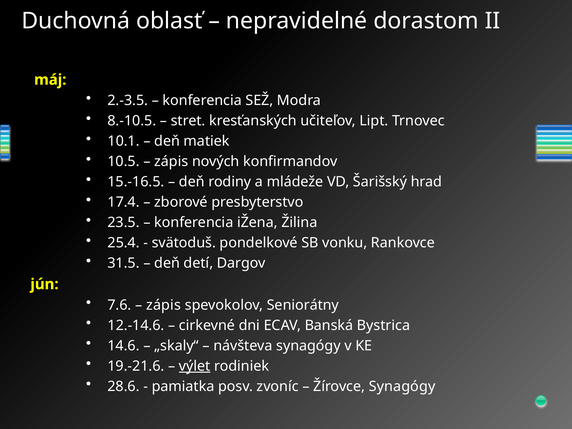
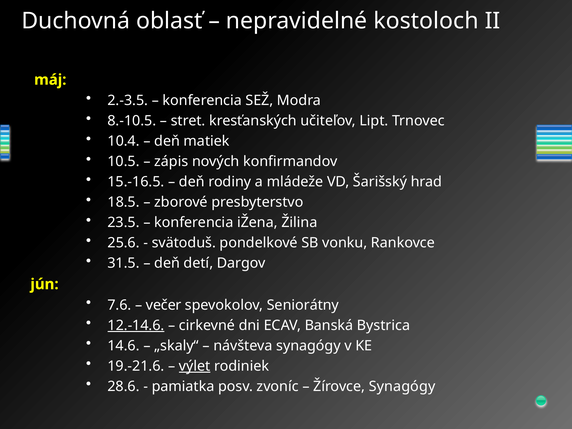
dorastom: dorastom -> kostoloch
10.1: 10.1 -> 10.4
17.4: 17.4 -> 18.5
25.4: 25.4 -> 25.6
zápis at (164, 305): zápis -> večer
12.-14.6 underline: none -> present
